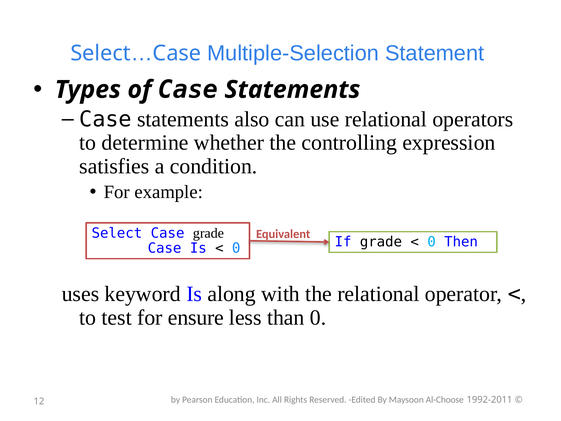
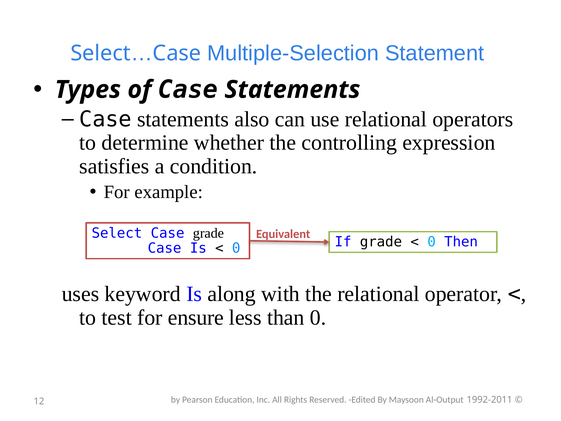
Al-Choose: Al-Choose -> Al-Output
